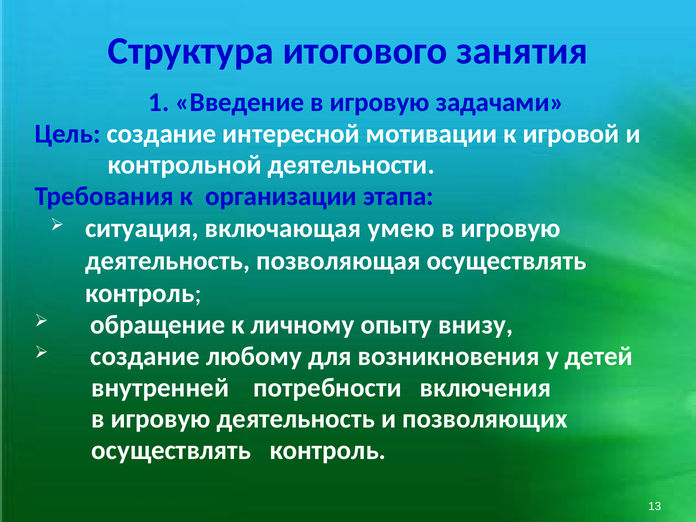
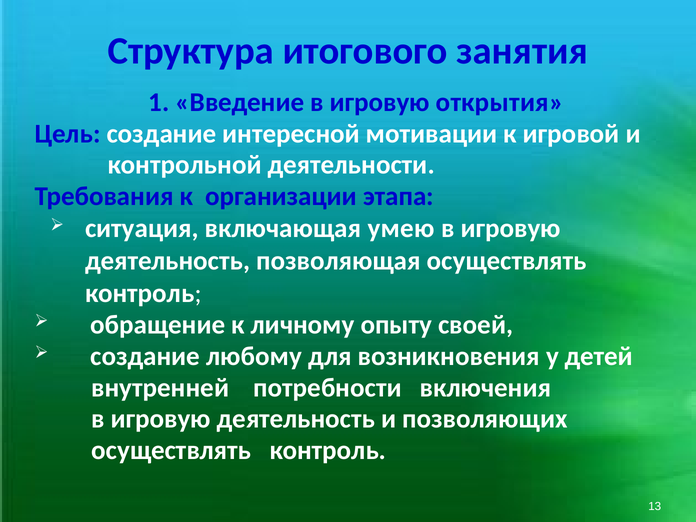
задачами: задачами -> открытия
внизу: внизу -> своей
